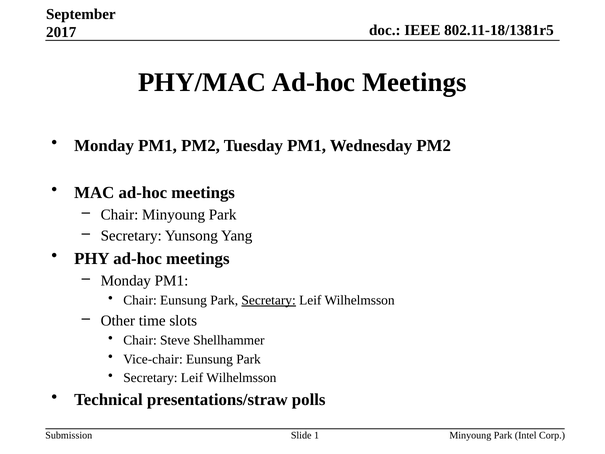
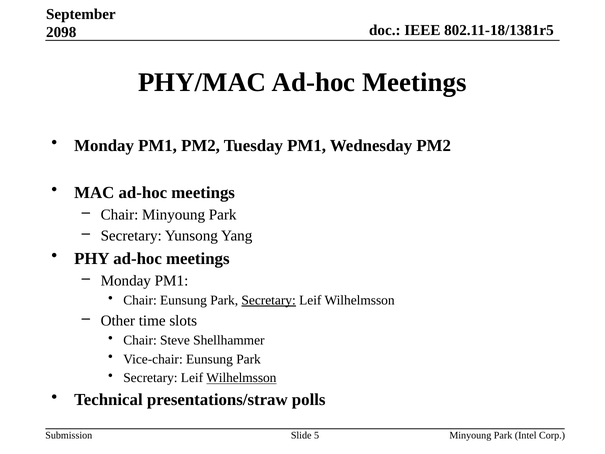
2017: 2017 -> 2098
Wilhelmsson at (241, 378) underline: none -> present
1: 1 -> 5
